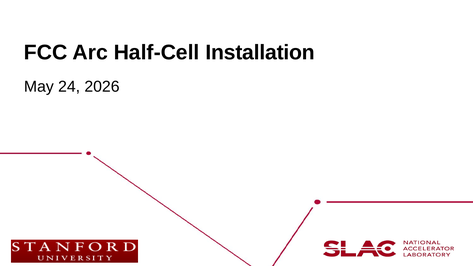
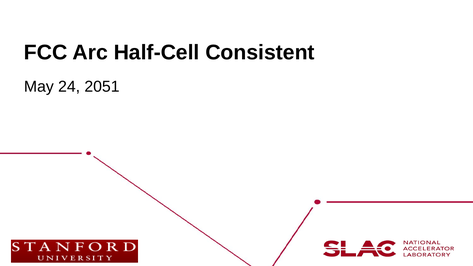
Installation: Installation -> Consistent
2026: 2026 -> 2051
